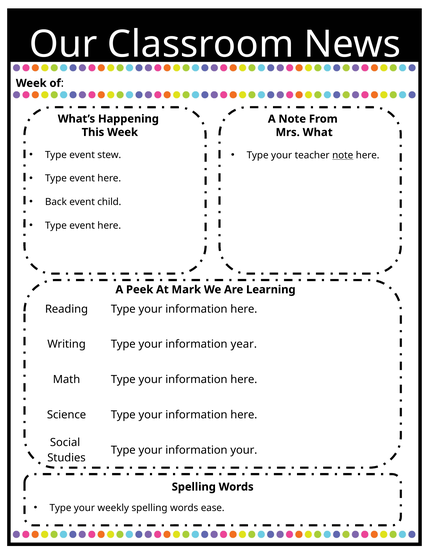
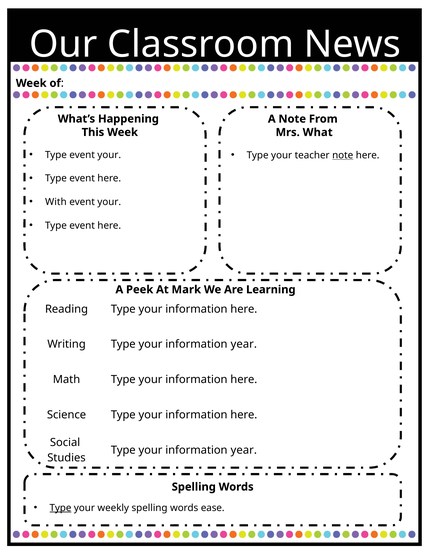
Type event stew: stew -> your
Back: Back -> With
child at (109, 202): child -> your
your at (244, 450): your -> year
Type at (60, 508) underline: none -> present
